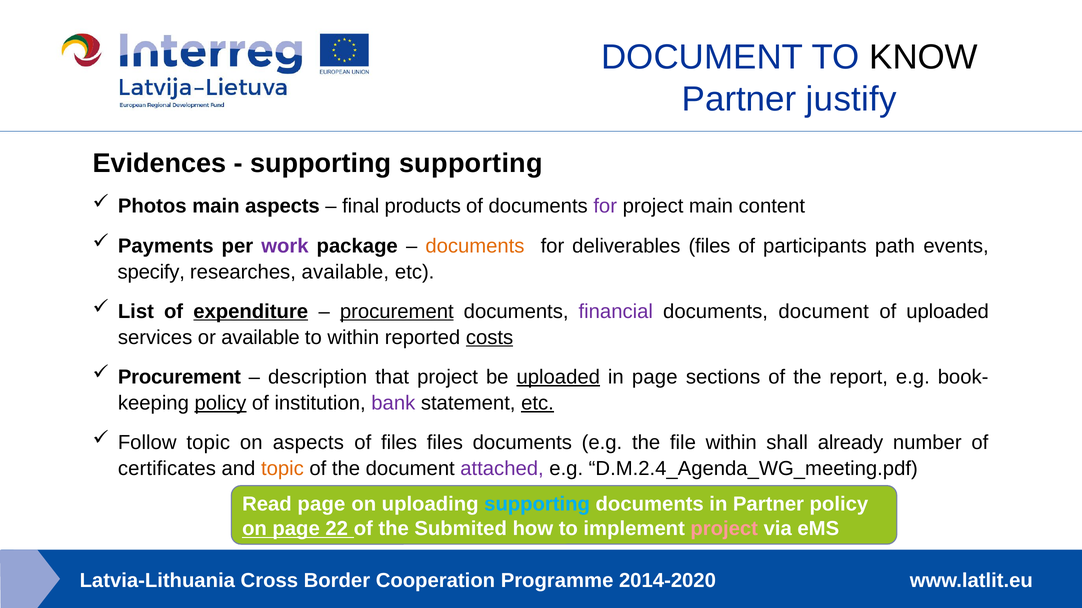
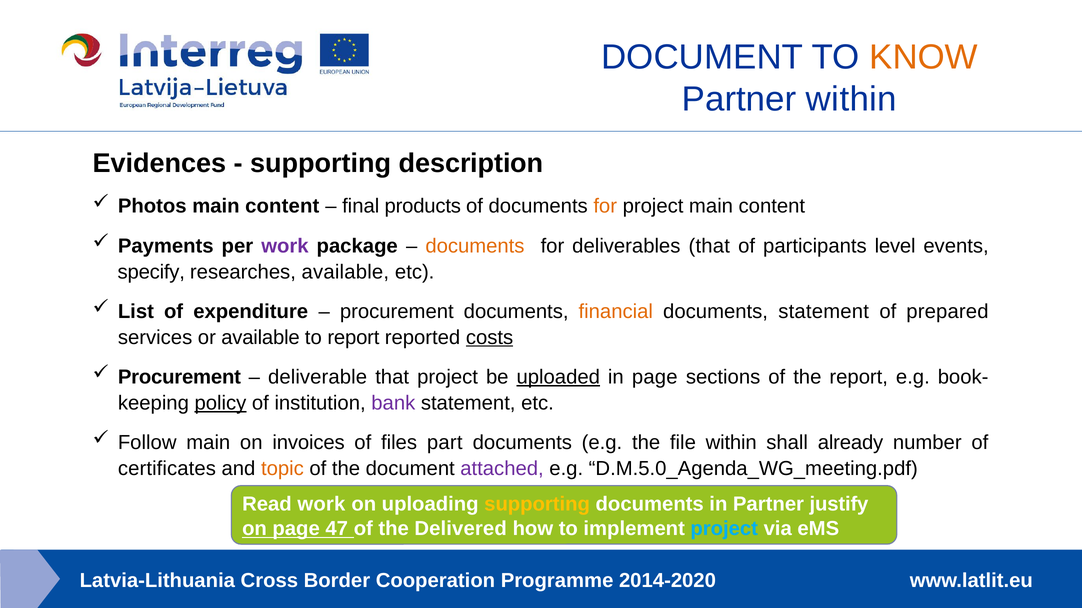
KNOW colour: black -> orange
Partner justify: justify -> within
supporting supporting: supporting -> description
aspects at (282, 206): aspects -> content
for at (605, 206) colour: purple -> orange
deliverables files: files -> that
path: path -> level
expenditure underline: present -> none
procurement at (397, 312) underline: present -> none
financial colour: purple -> orange
documents document: document -> statement
of uploaded: uploaded -> prepared
to within: within -> report
description: description -> deliverable
etc at (537, 403) underline: present -> none
Follow topic: topic -> main
on aspects: aspects -> invoices
files files: files -> part
D.M.2.4_Agenda_WG_meeting.pdf: D.M.2.4_Agenda_WG_meeting.pdf -> D.M.5.0_Agenda_WG_meeting.pdf
Read page: page -> work
supporting at (537, 505) colour: light blue -> yellow
Partner policy: policy -> justify
22: 22 -> 47
Submited: Submited -> Delivered
project at (724, 529) colour: pink -> light blue
